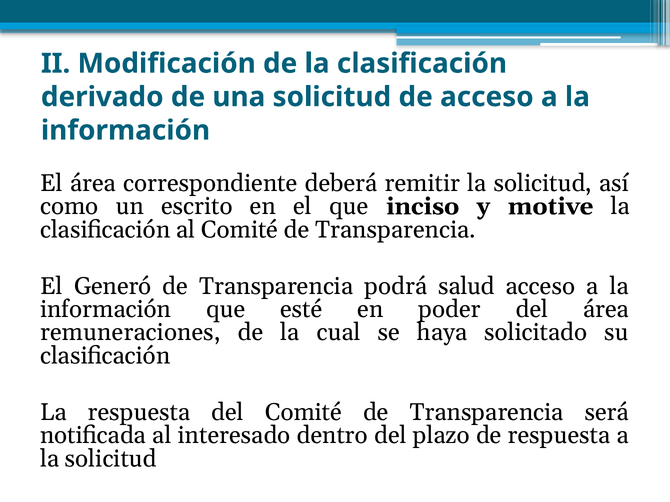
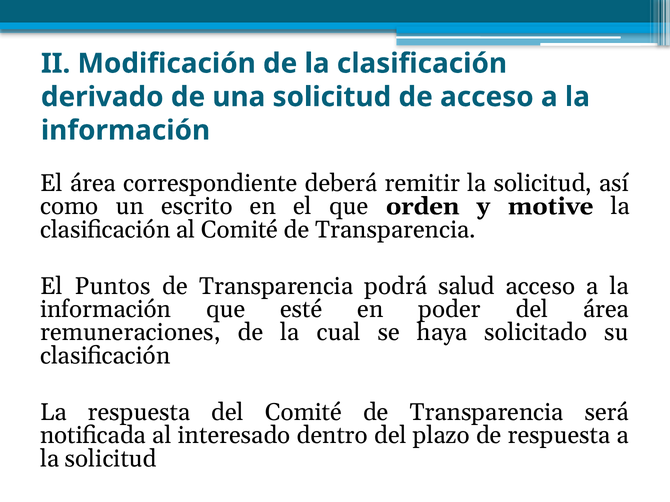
inciso: inciso -> orden
Generó: Generó -> Puntos
